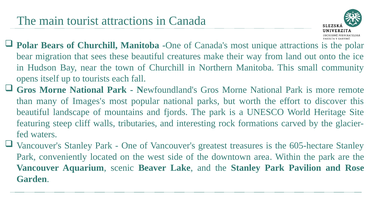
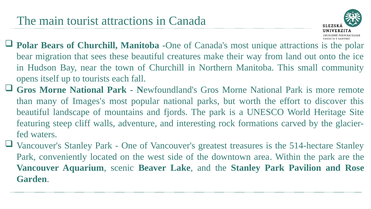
tributaries: tributaries -> adventure
605-hectare: 605-hectare -> 514-hectare
